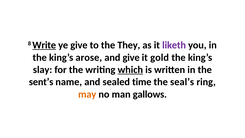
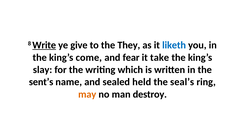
liketh colour: purple -> blue
arose: arose -> come
and give: give -> fear
gold: gold -> take
which underline: present -> none
time: time -> held
gallows: gallows -> destroy
